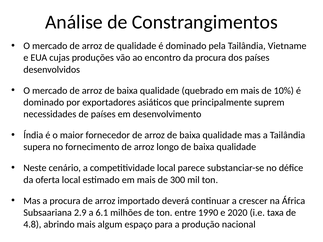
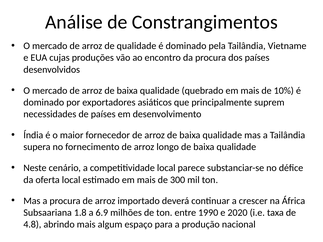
2.9: 2.9 -> 1.8
6.1: 6.1 -> 6.9
